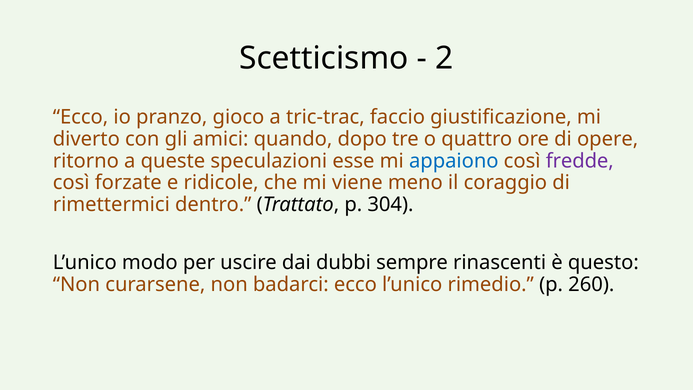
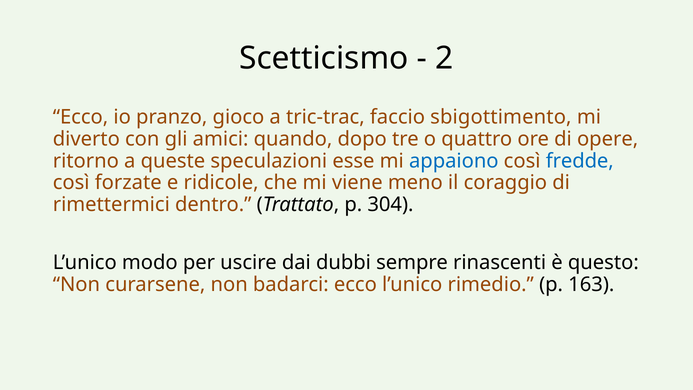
giustificazione: giustificazione -> sbigottimento
fredde colour: purple -> blue
260: 260 -> 163
